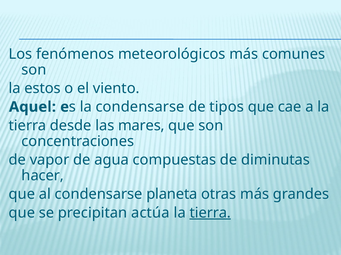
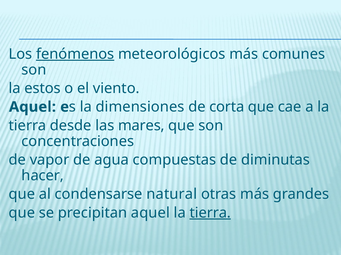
fenómenos underline: none -> present
la condensarse: condensarse -> dimensiones
tipos: tipos -> corta
planeta: planeta -> natural
precipitan actúa: actúa -> aquel
